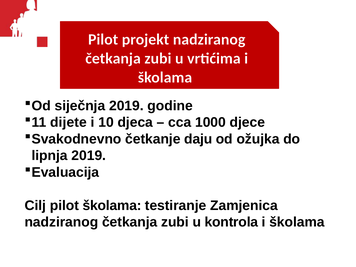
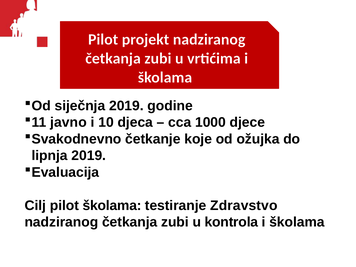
dijete at (68, 122): dijete -> javno
daju: daju -> koje
testiranje Zamjenica: Zamjenica -> Zdravstvo
